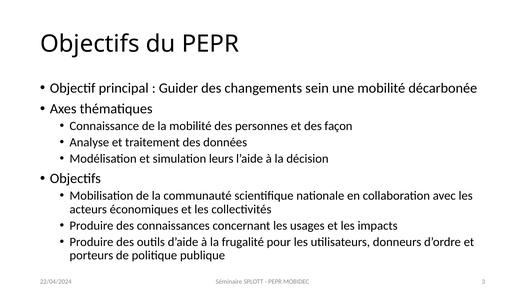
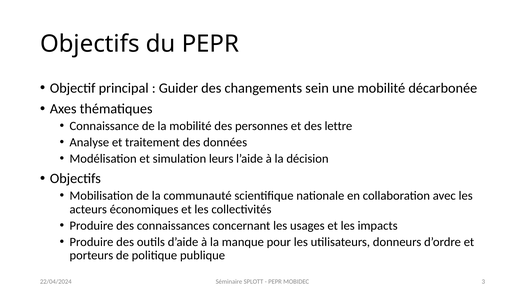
façon: façon -> lettre
frugalité: frugalité -> manque
